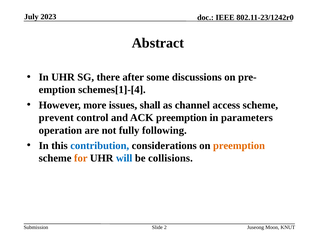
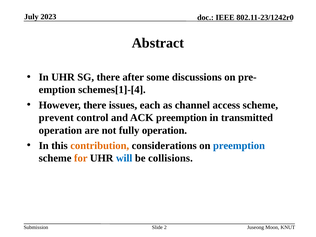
However more: more -> there
shall: shall -> each
parameters: parameters -> transmitted
fully following: following -> operation
contribution colour: blue -> orange
preemption at (239, 146) colour: orange -> blue
